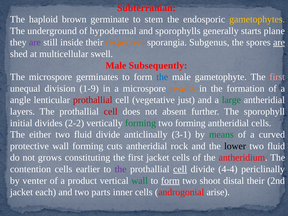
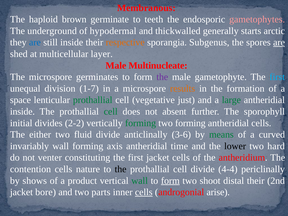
Subterranian: Subterranian -> Membranous
stem: stem -> teeth
gametophytes colour: yellow -> pink
sporophylls: sporophylls -> thickwalled
plane: plane -> arctic
are at (35, 42) colour: purple -> blue
swell: swell -> layer
Subsequently: Subsequently -> Multinucleate
the at (162, 77) colour: blue -> purple
first at (277, 77) colour: pink -> light blue
1-9: 1-9 -> 1-7
angle: angle -> space
prothallial at (93, 100) colour: red -> green
layers at (22, 112): layers -> inside
cell at (111, 112) colour: red -> green
3-1: 3-1 -> 3-6
protective: protective -> invariably
cuts: cuts -> axis
rock: rock -> time
fluid at (276, 146): fluid -> hard
grows: grows -> venter
earlier: earlier -> nature
the at (121, 169) colour: purple -> black
cell at (180, 169) underline: present -> none
venter: venter -> shows
each: each -> bore
cells at (144, 192) underline: none -> present
